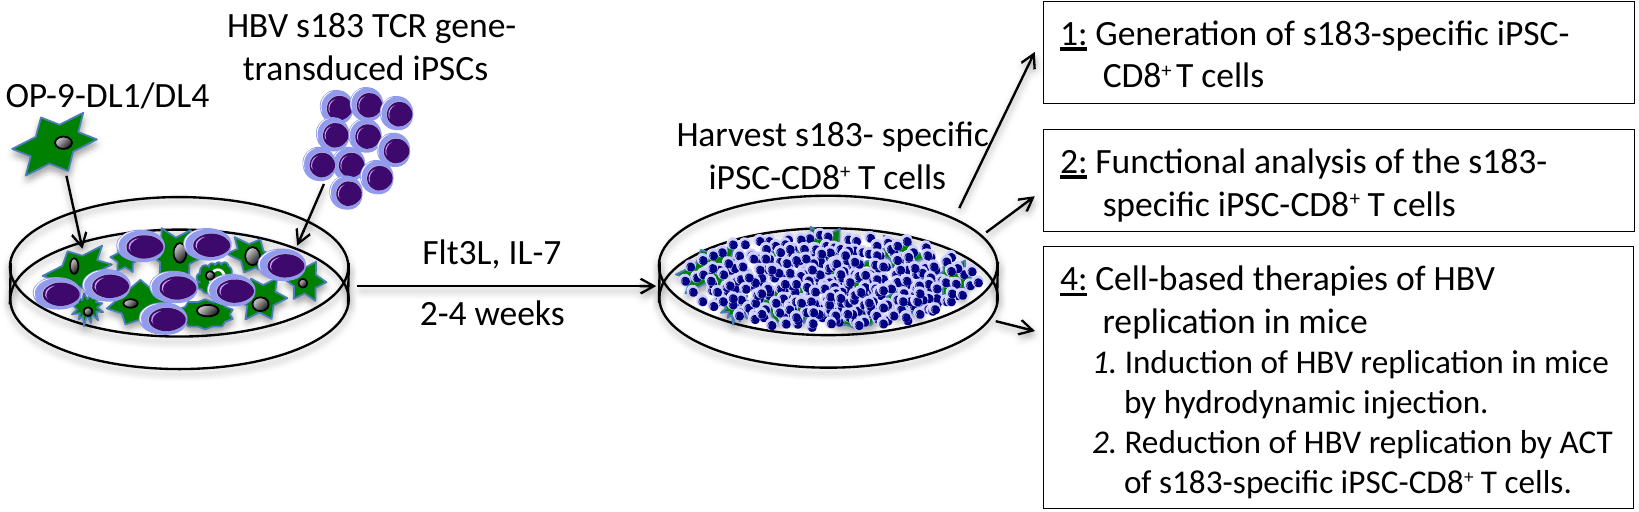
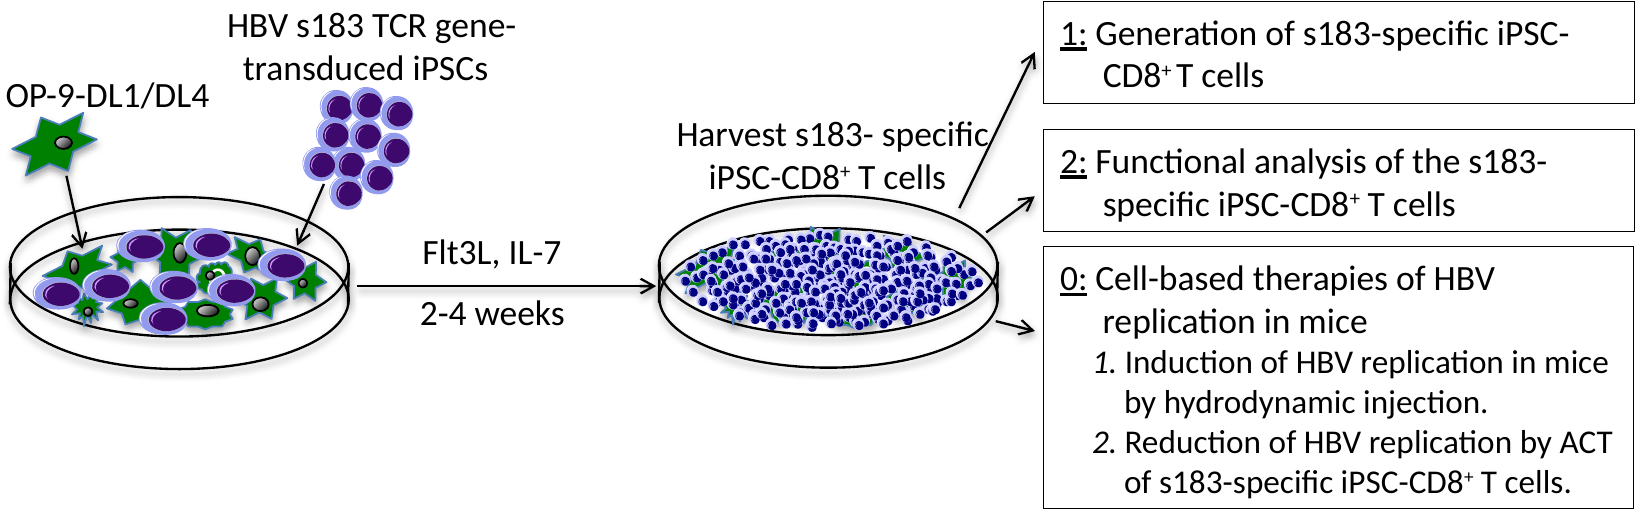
4 at (1074, 279): 4 -> 0
